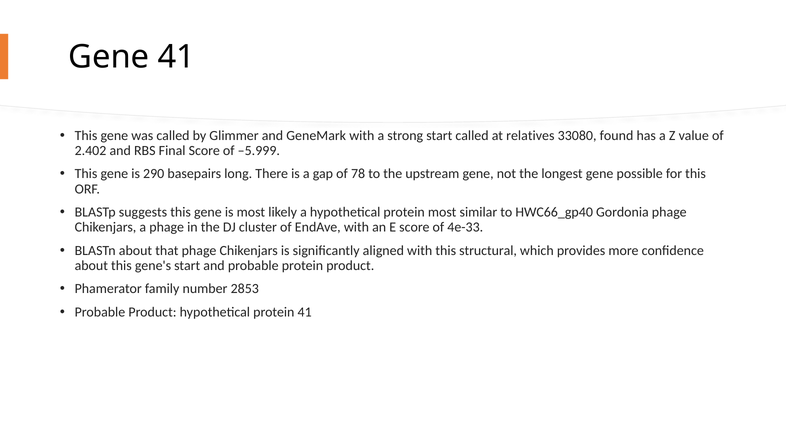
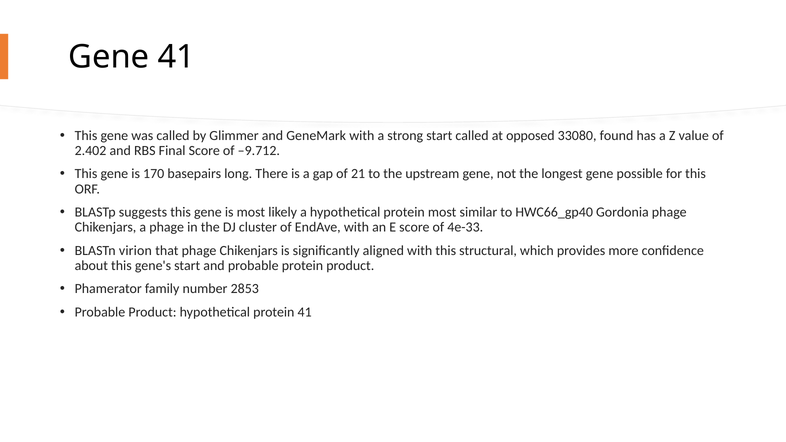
relatives: relatives -> opposed
–5.999: –5.999 -> –9.712
290: 290 -> 170
78: 78 -> 21
BLASTn about: about -> virion
